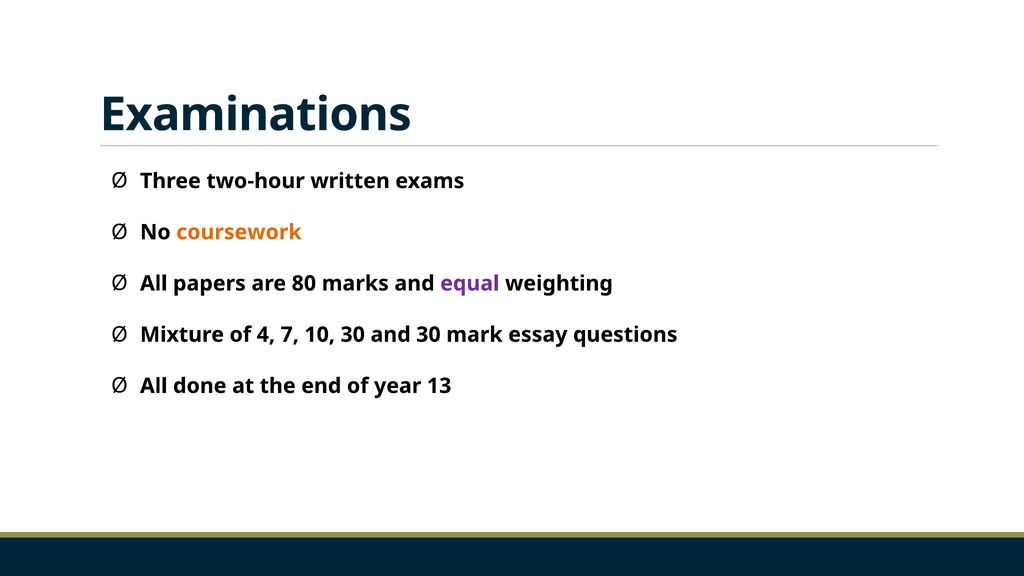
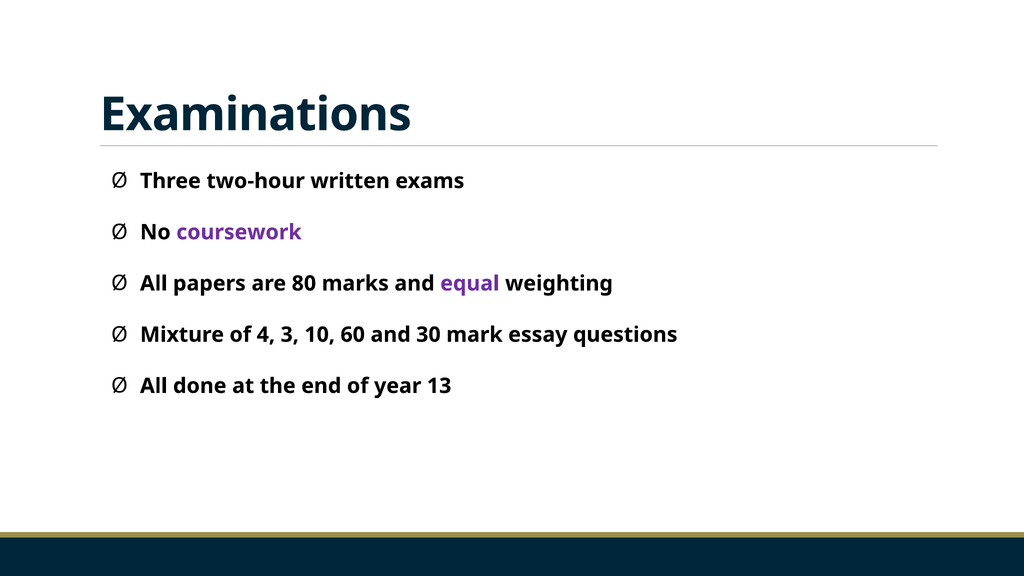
coursework colour: orange -> purple
7: 7 -> 3
10 30: 30 -> 60
